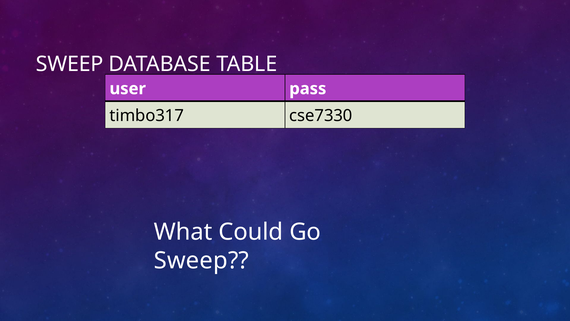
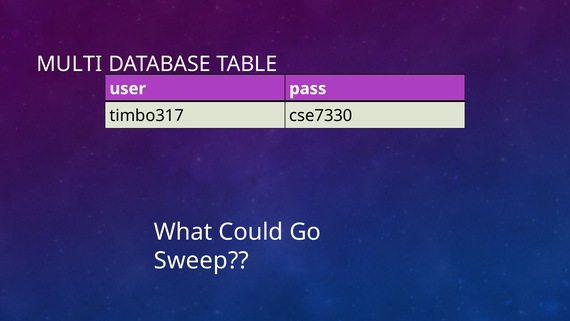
SWEEP at (70, 64): SWEEP -> MULTI
